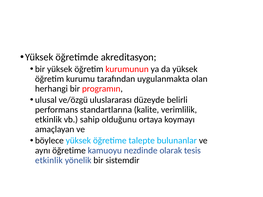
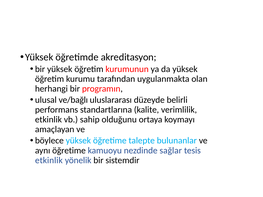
ve/özgü: ve/özgü -> ve/bağlı
olarak: olarak -> sağlar
